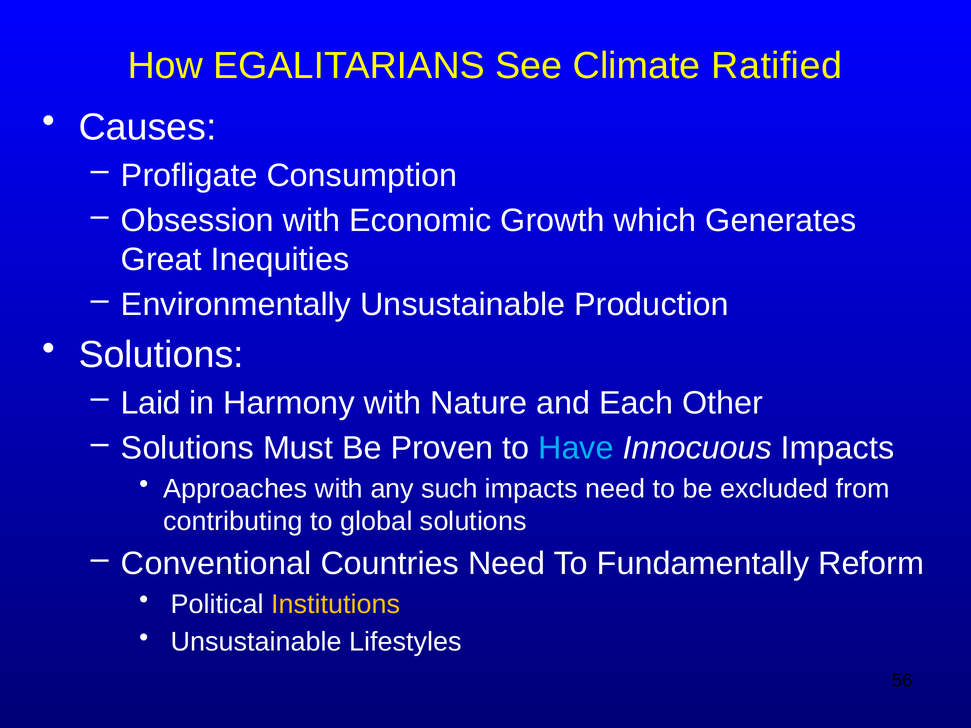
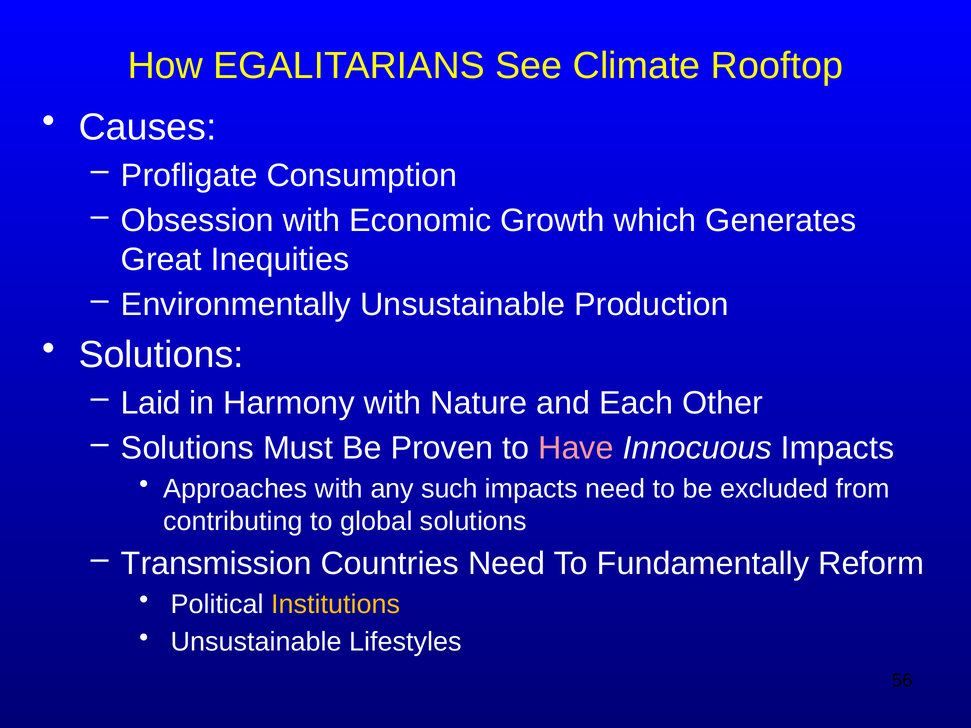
Ratified: Ratified -> Rooftop
Have colour: light blue -> pink
Conventional: Conventional -> Transmission
